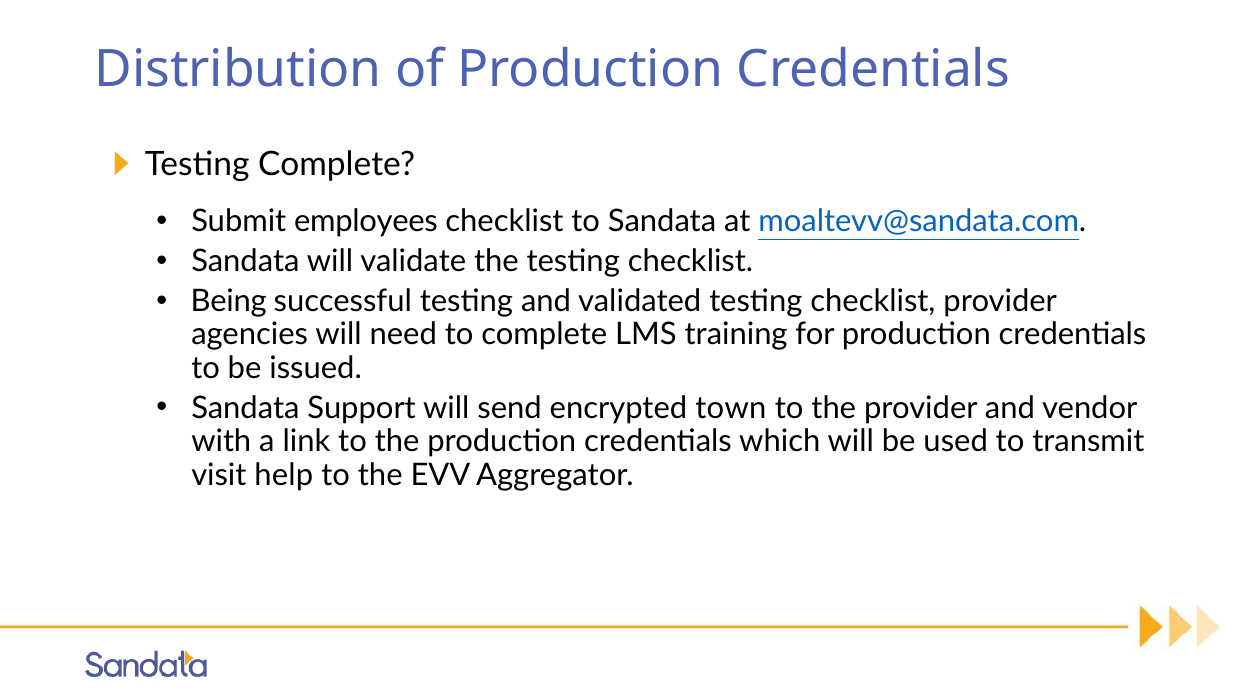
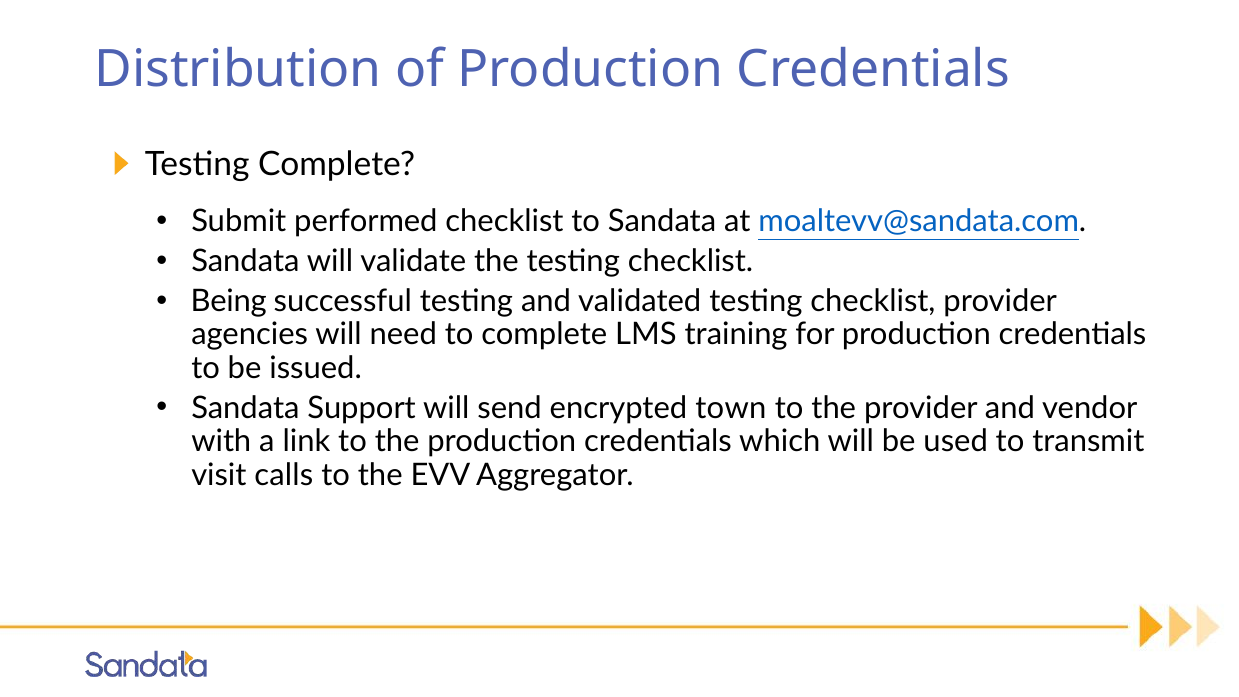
employees: employees -> performed
help: help -> calls
